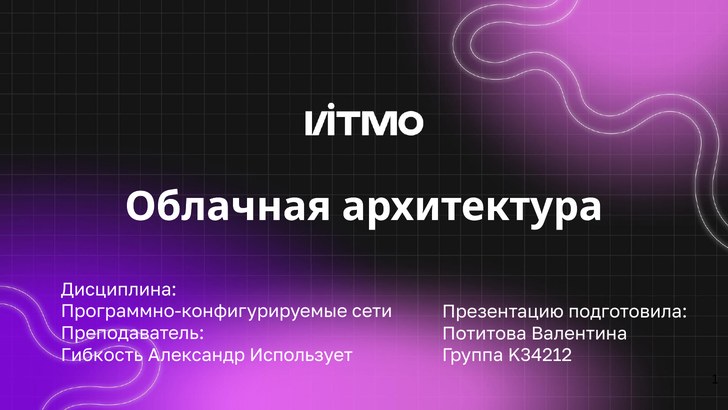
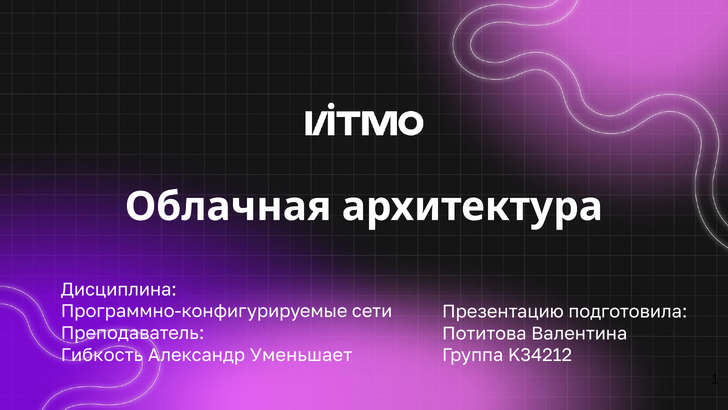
Использует: Использует -> Уменьшает
